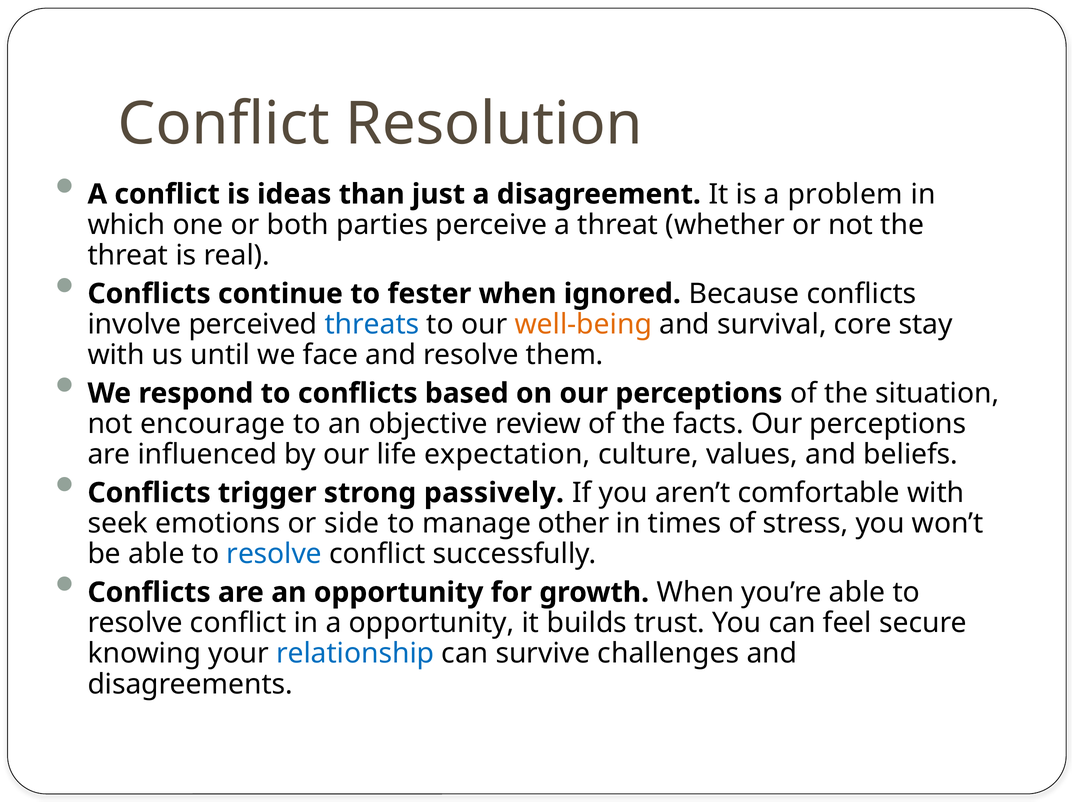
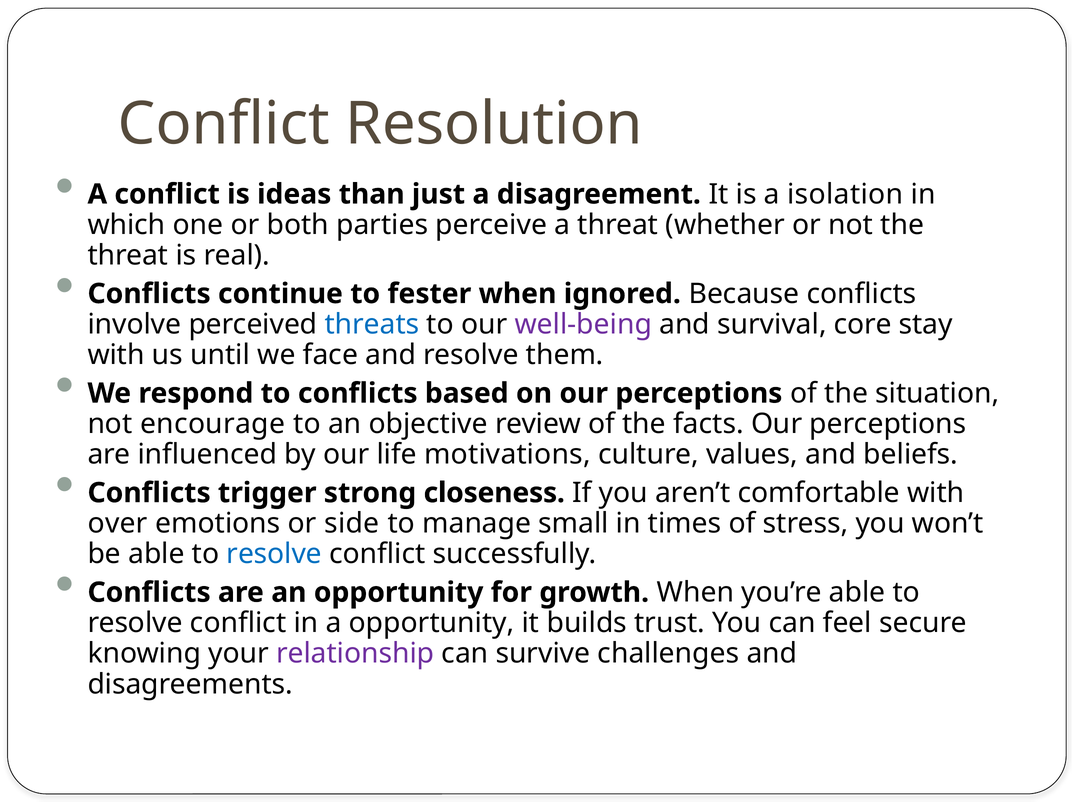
problem: problem -> isolation
well-being colour: orange -> purple
expectation: expectation -> motivations
passively: passively -> closeness
seek: seek -> over
other: other -> small
relationship colour: blue -> purple
